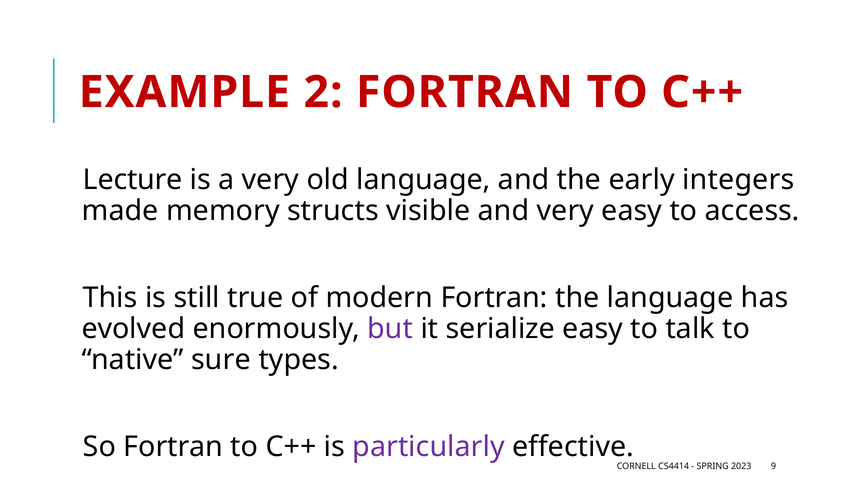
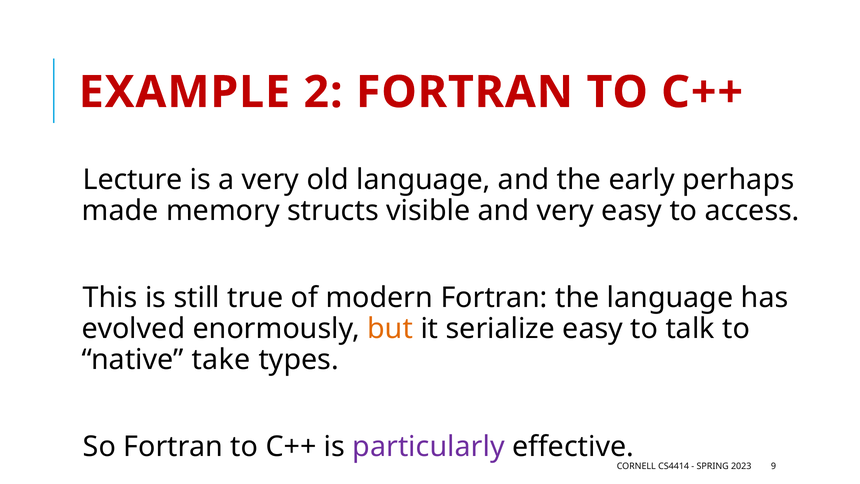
integers: integers -> perhaps
but colour: purple -> orange
sure: sure -> take
